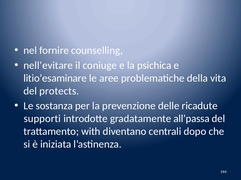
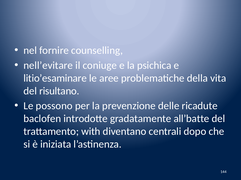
protects: protects -> risultano
sostanza: sostanza -> possono
supporti: supporti -> baclofen
all’passa: all’passa -> all’batte
